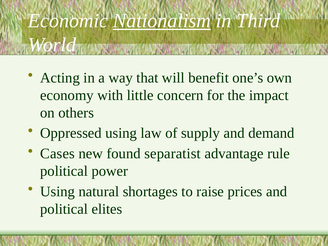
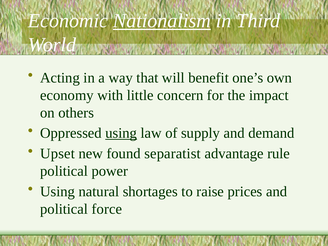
using at (121, 133) underline: none -> present
Cases: Cases -> Upset
elites: elites -> force
